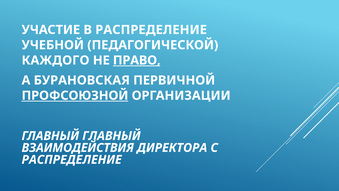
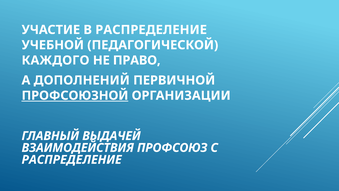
ПРАВО underline: present -> none
БУРАНОВСКАЯ: БУРАНОВСКАЯ -> ДОПОЛНЕНИЙ
ГЛАВНЫЙ ГЛАВНЫЙ: ГЛАВНЫЙ -> ВЫДАЧЕЙ
ДИРЕКТОРА: ДИРЕКТОРА -> ПРОФСОЮЗ
